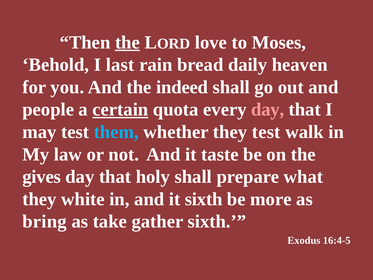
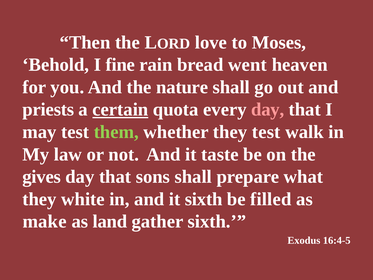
the at (127, 42) underline: present -> none
last: last -> fine
daily: daily -> went
indeed: indeed -> nature
people: people -> priests
them colour: light blue -> light green
holy: holy -> sons
more: more -> filled
bring: bring -> make
take: take -> land
